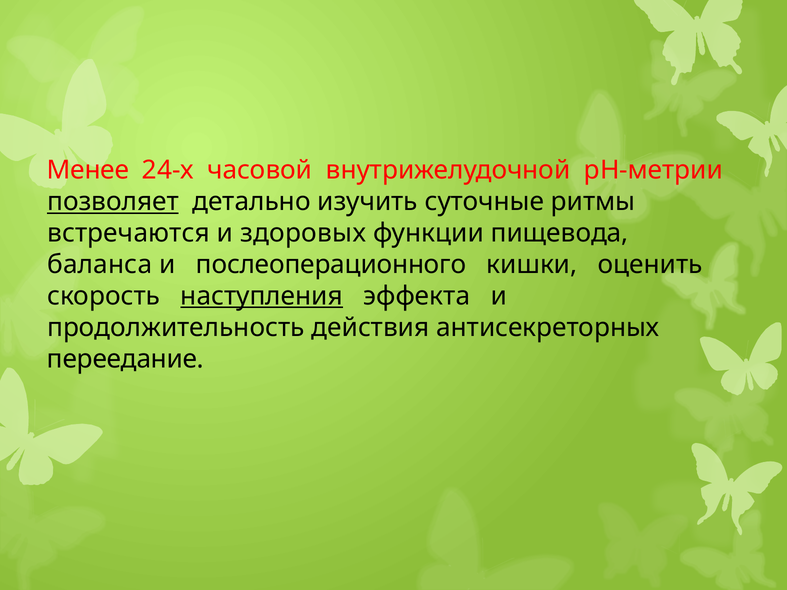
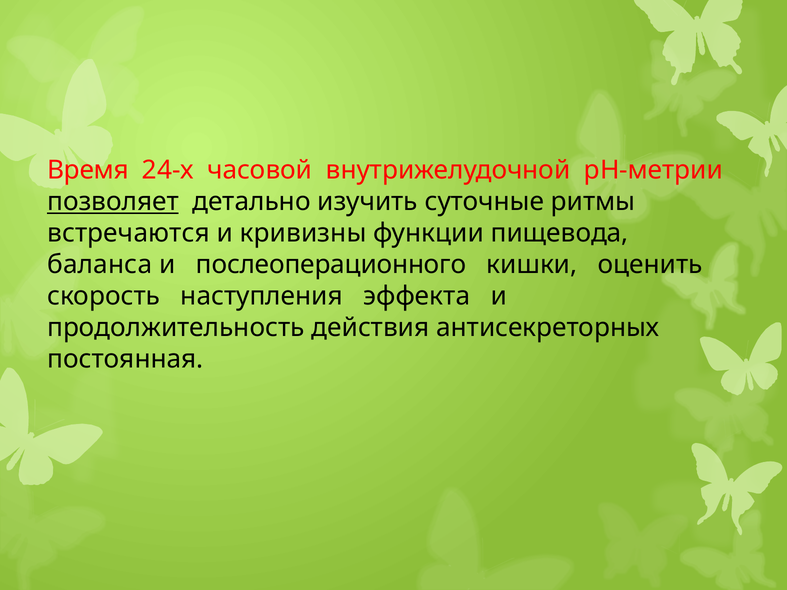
Менее: Менее -> Время
здоровых: здоровых -> кривизны
наступления underline: present -> none
переедание: переедание -> постоянная
